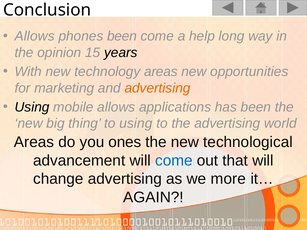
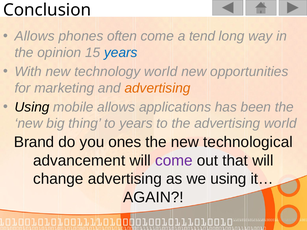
phones been: been -> often
help: help -> tend
years at (121, 53) colour: black -> blue
technology areas: areas -> world
to using: using -> years
Areas at (34, 142): Areas -> Brand
come at (174, 161) colour: blue -> purple
we more: more -> using
